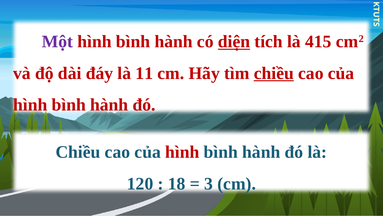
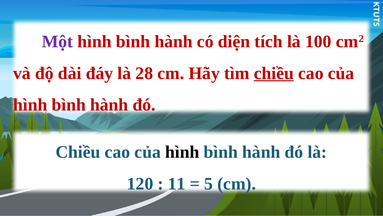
diện underline: present -> none
415: 415 -> 100
11: 11 -> 28
hình at (182, 152) colour: red -> black
18: 18 -> 11
3: 3 -> 5
